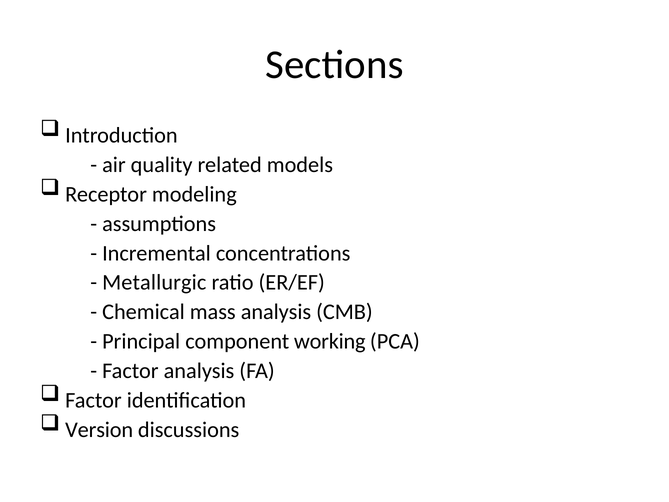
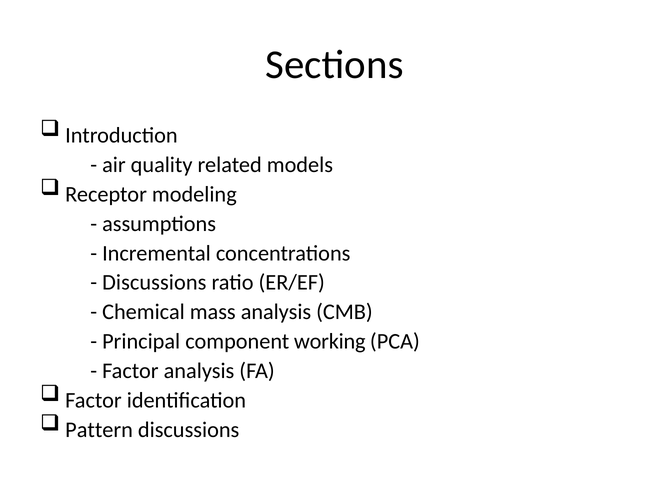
Metallurgic at (154, 282): Metallurgic -> Discussions
Version: Version -> Pattern
